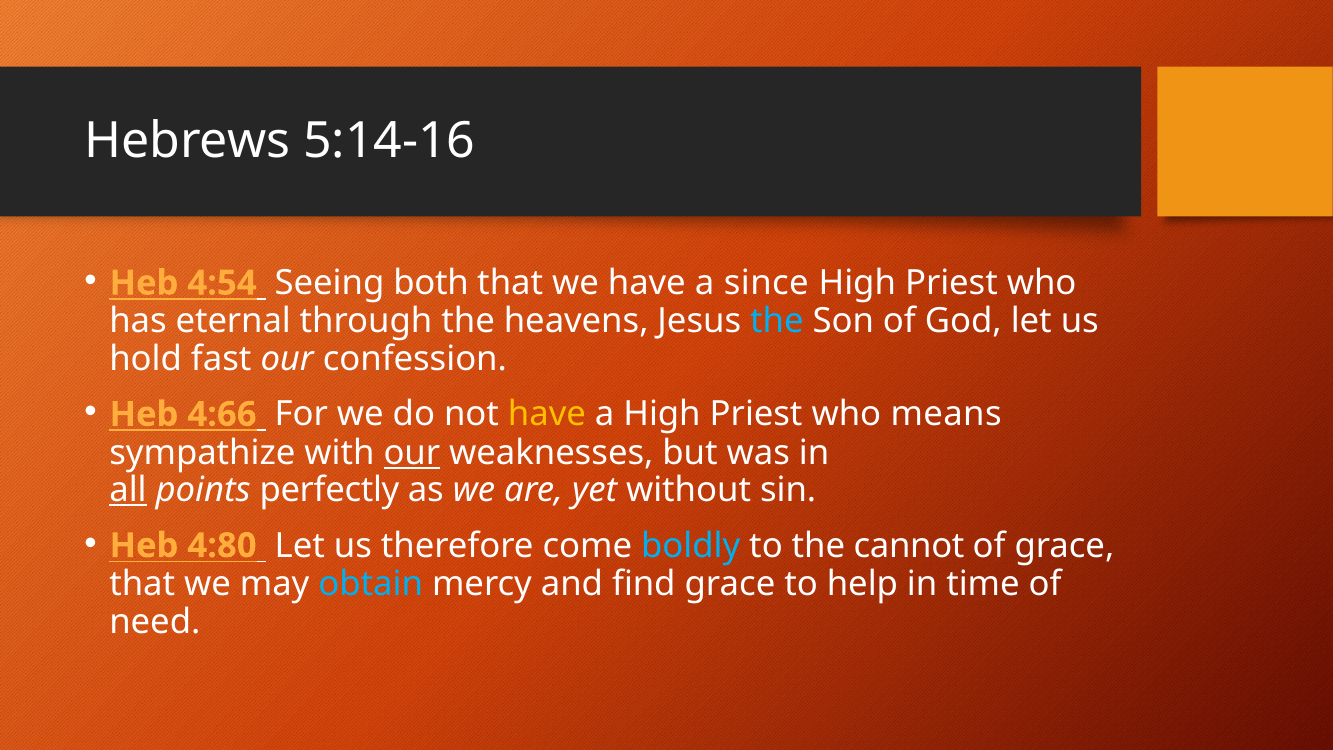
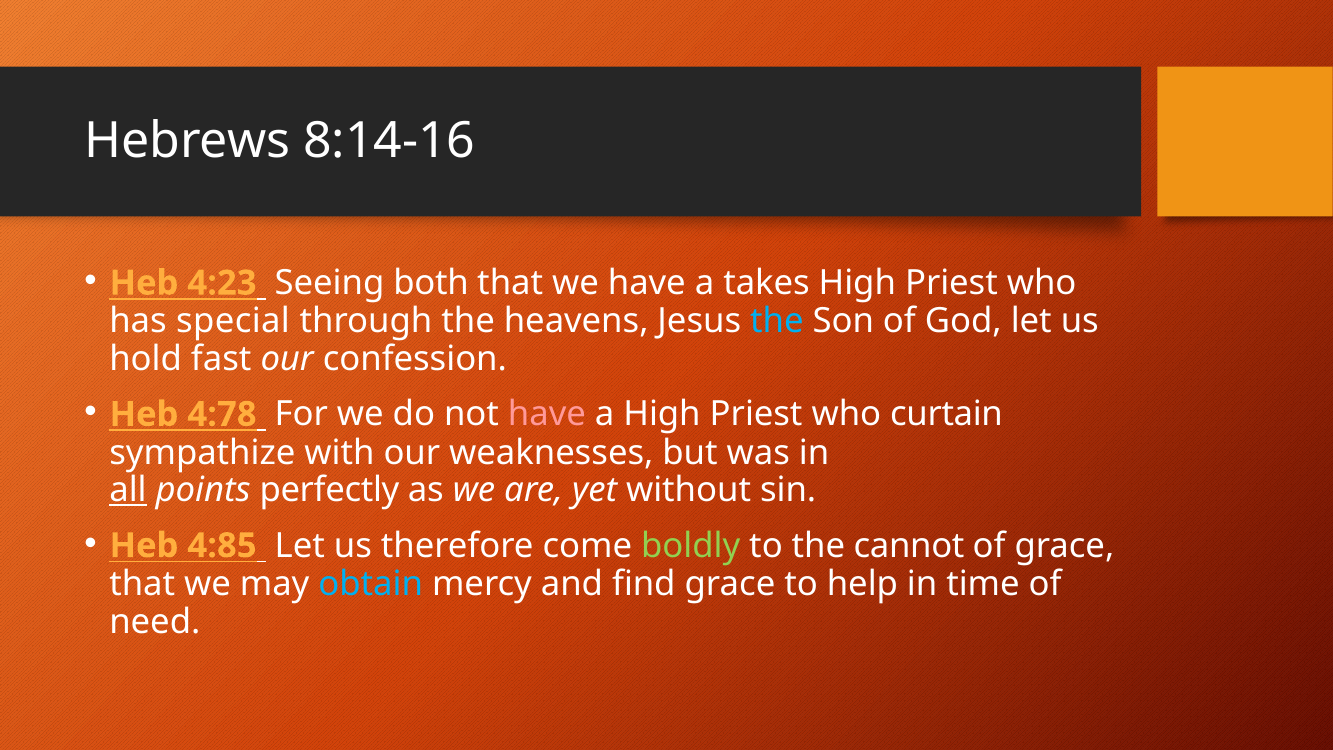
5:14-16: 5:14-16 -> 8:14-16
4:54: 4:54 -> 4:23
since: since -> takes
eternal: eternal -> special
4:66: 4:66 -> 4:78
have at (547, 414) colour: yellow -> pink
means: means -> curtain
our at (412, 453) underline: present -> none
4:80: 4:80 -> 4:85
boldly colour: light blue -> light green
